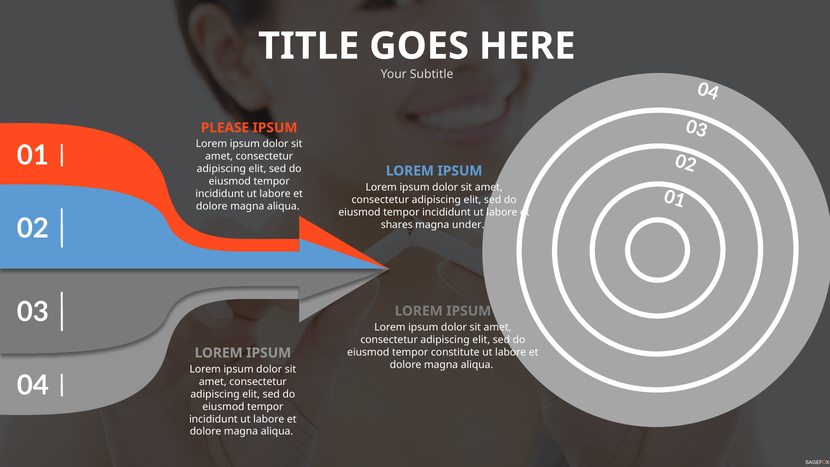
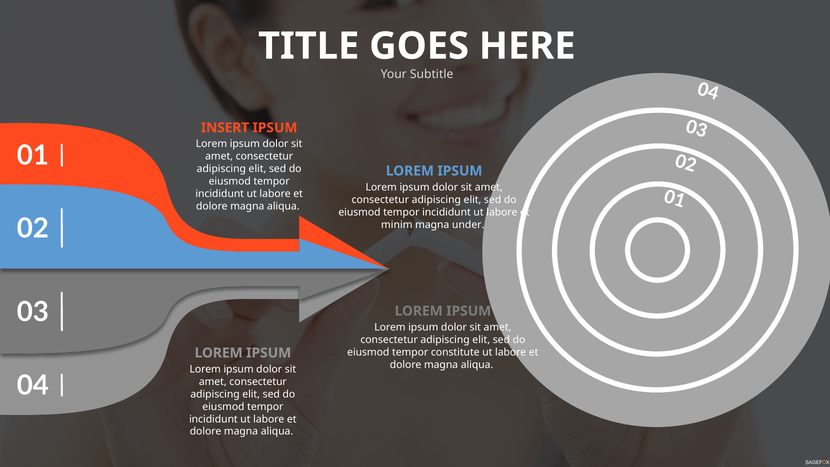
PLEASE: PLEASE -> INSERT
shares: shares -> minim
